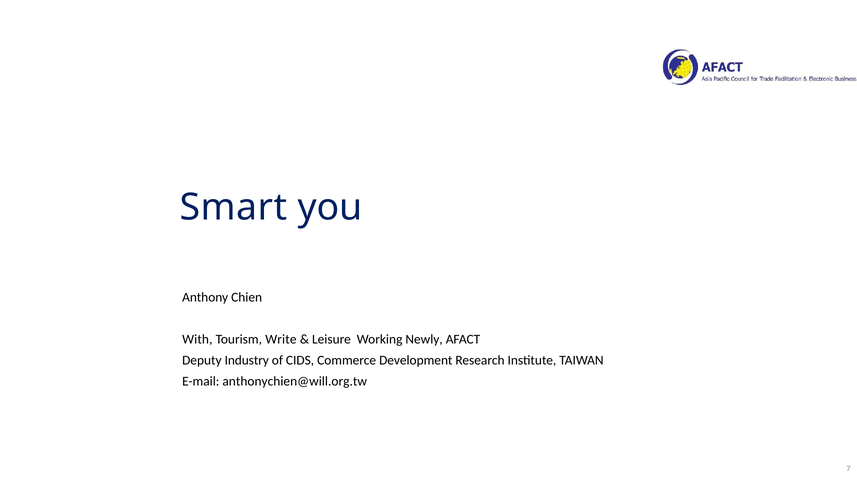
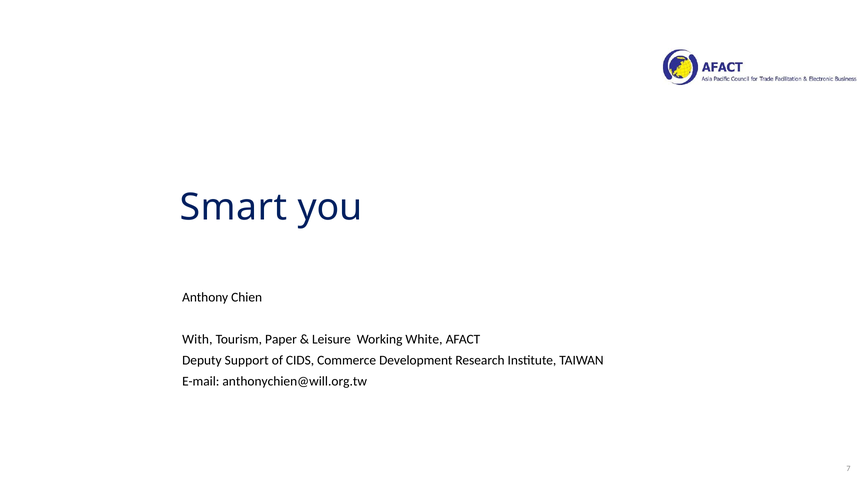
Write: Write -> Paper
Newly: Newly -> White
Industry: Industry -> Support
